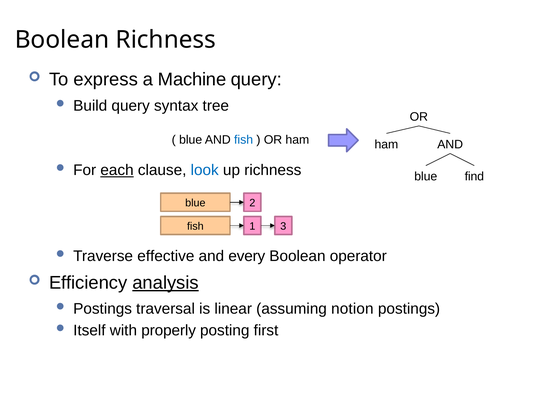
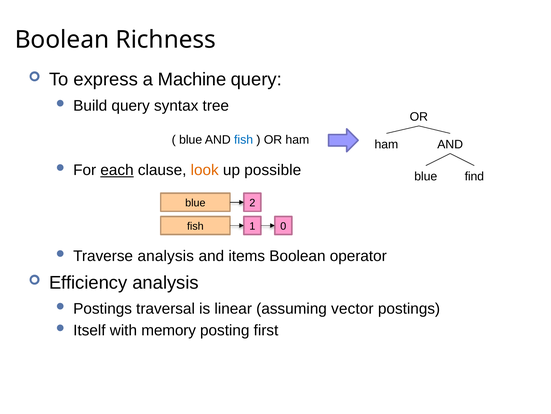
look colour: blue -> orange
up richness: richness -> possible
3: 3 -> 0
Traverse effective: effective -> analysis
every: every -> items
analysis at (166, 282) underline: present -> none
notion: notion -> vector
properly: properly -> memory
